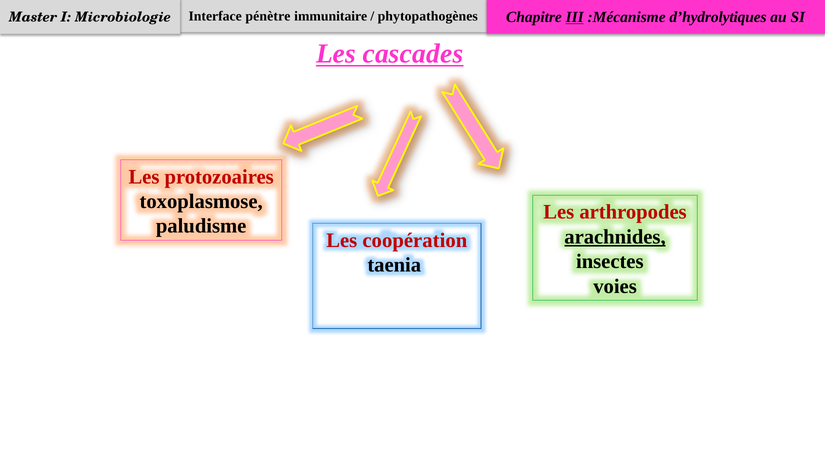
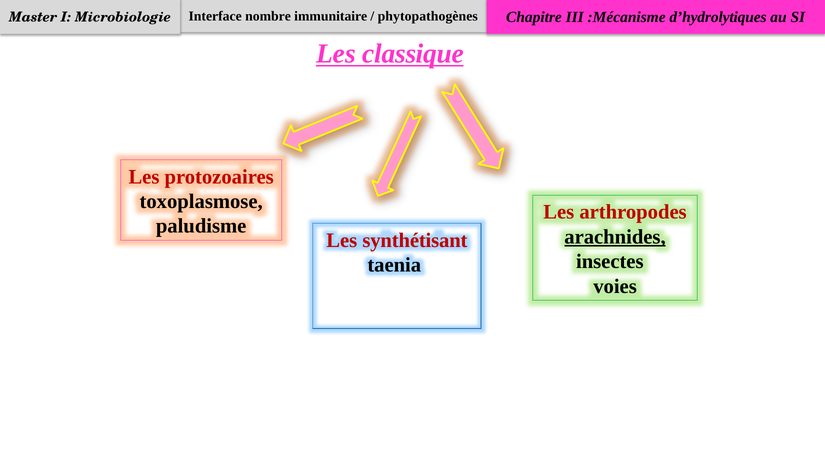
pénètre: pénètre -> nombre
III underline: present -> none
cascades: cascades -> classique
coopération: coopération -> synthétisant
